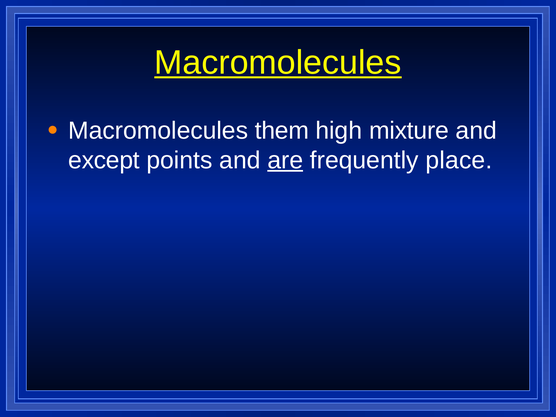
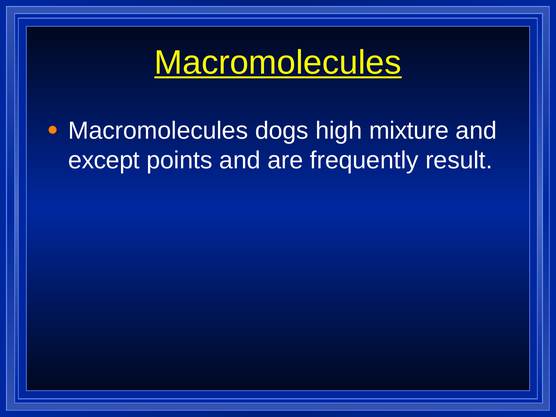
them: them -> dogs
are underline: present -> none
place: place -> result
